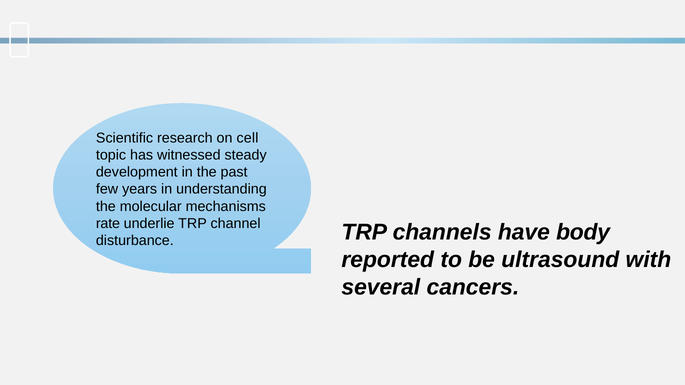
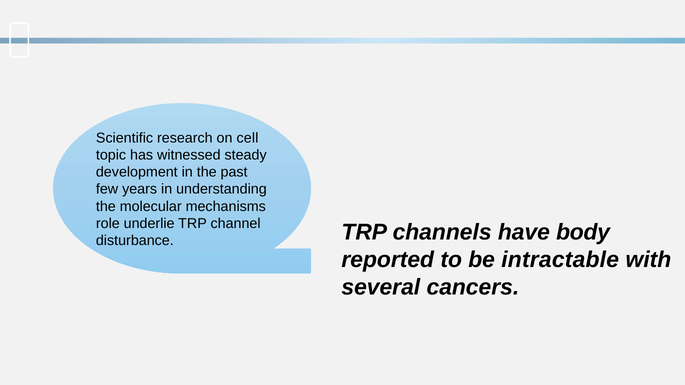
rate: rate -> role
ultrasound: ultrasound -> intractable
